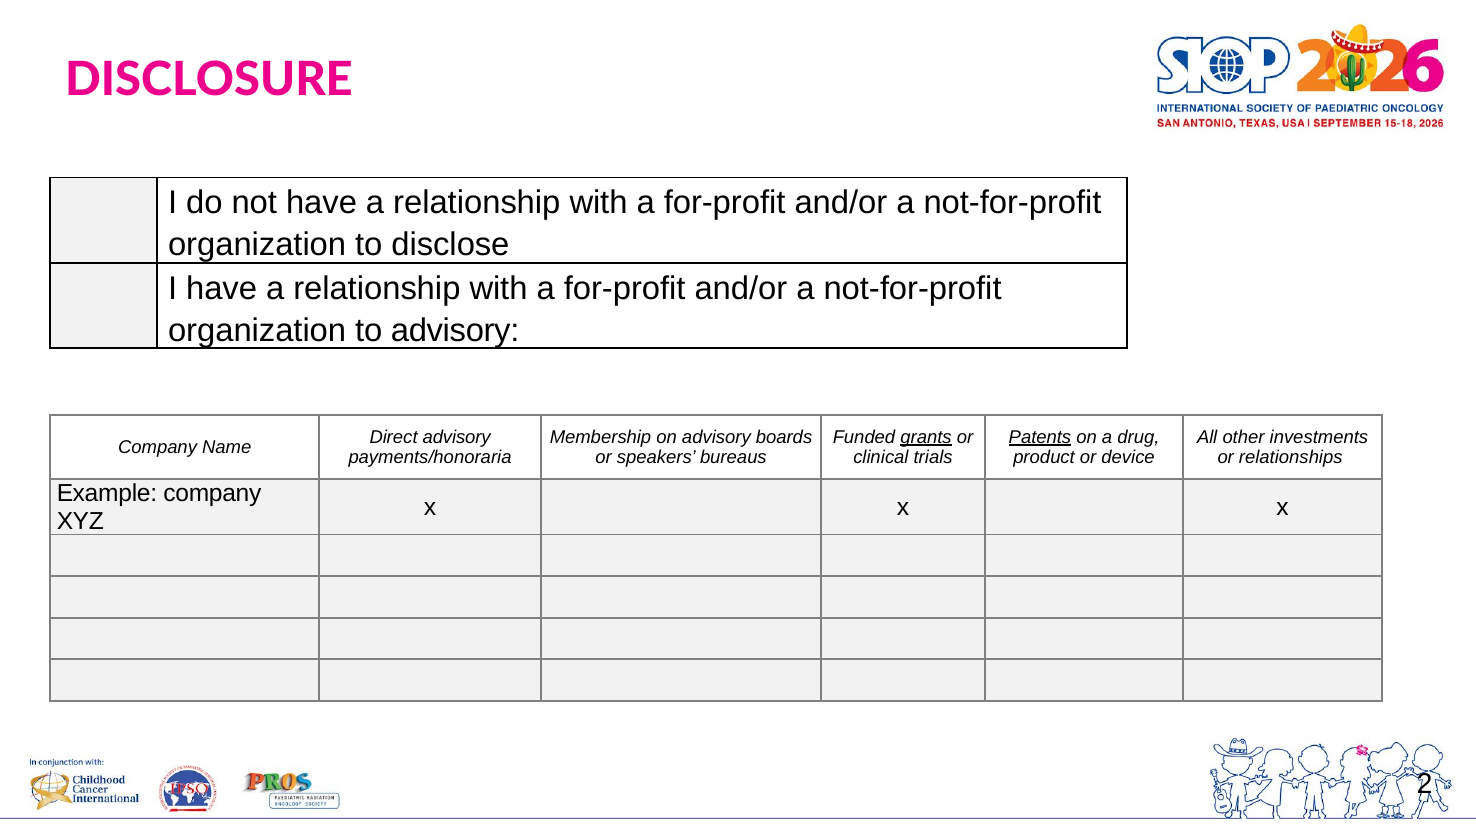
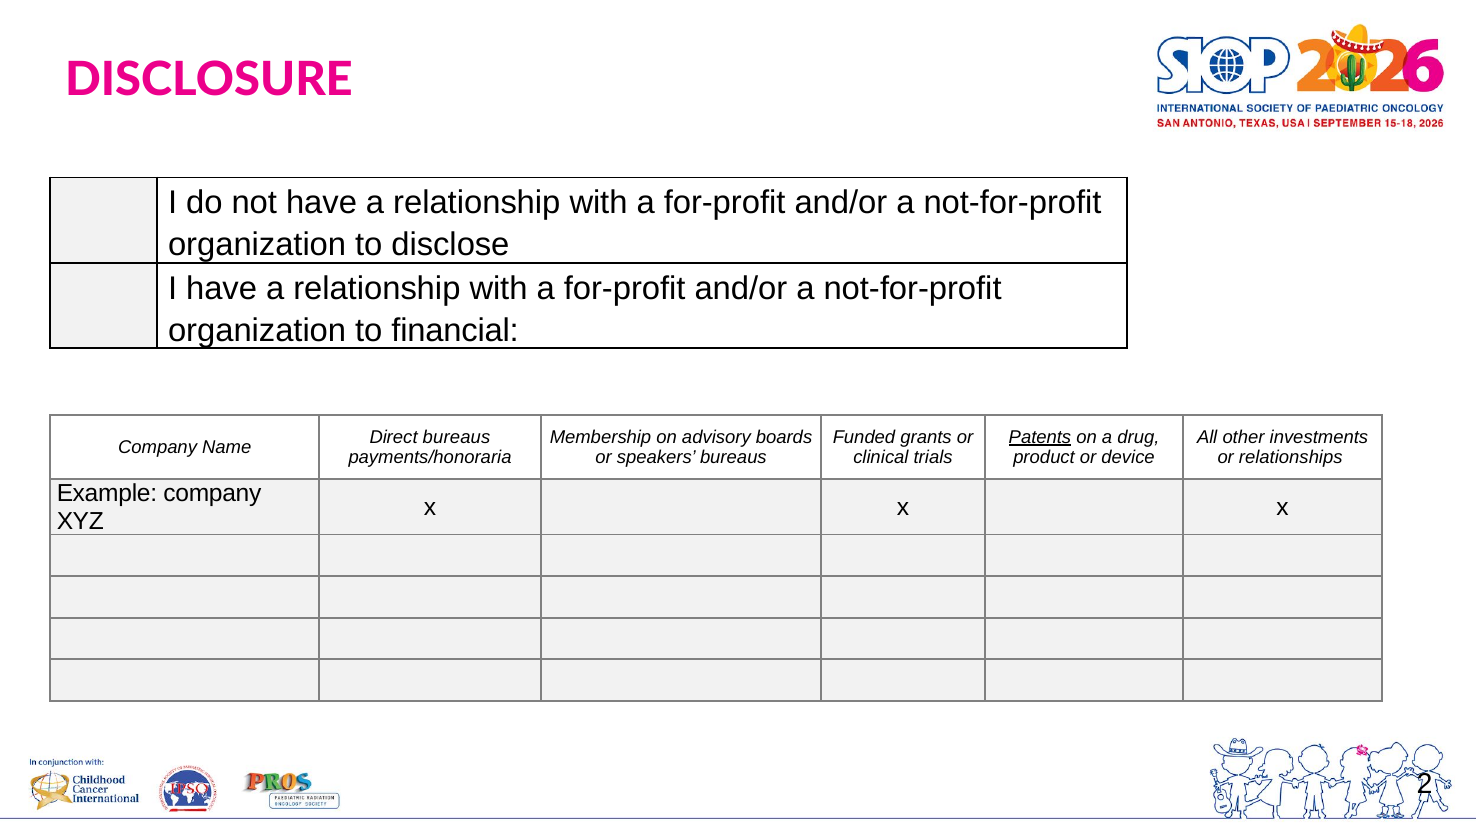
to advisory: advisory -> financial
Direct advisory: advisory -> bureaus
grants underline: present -> none
